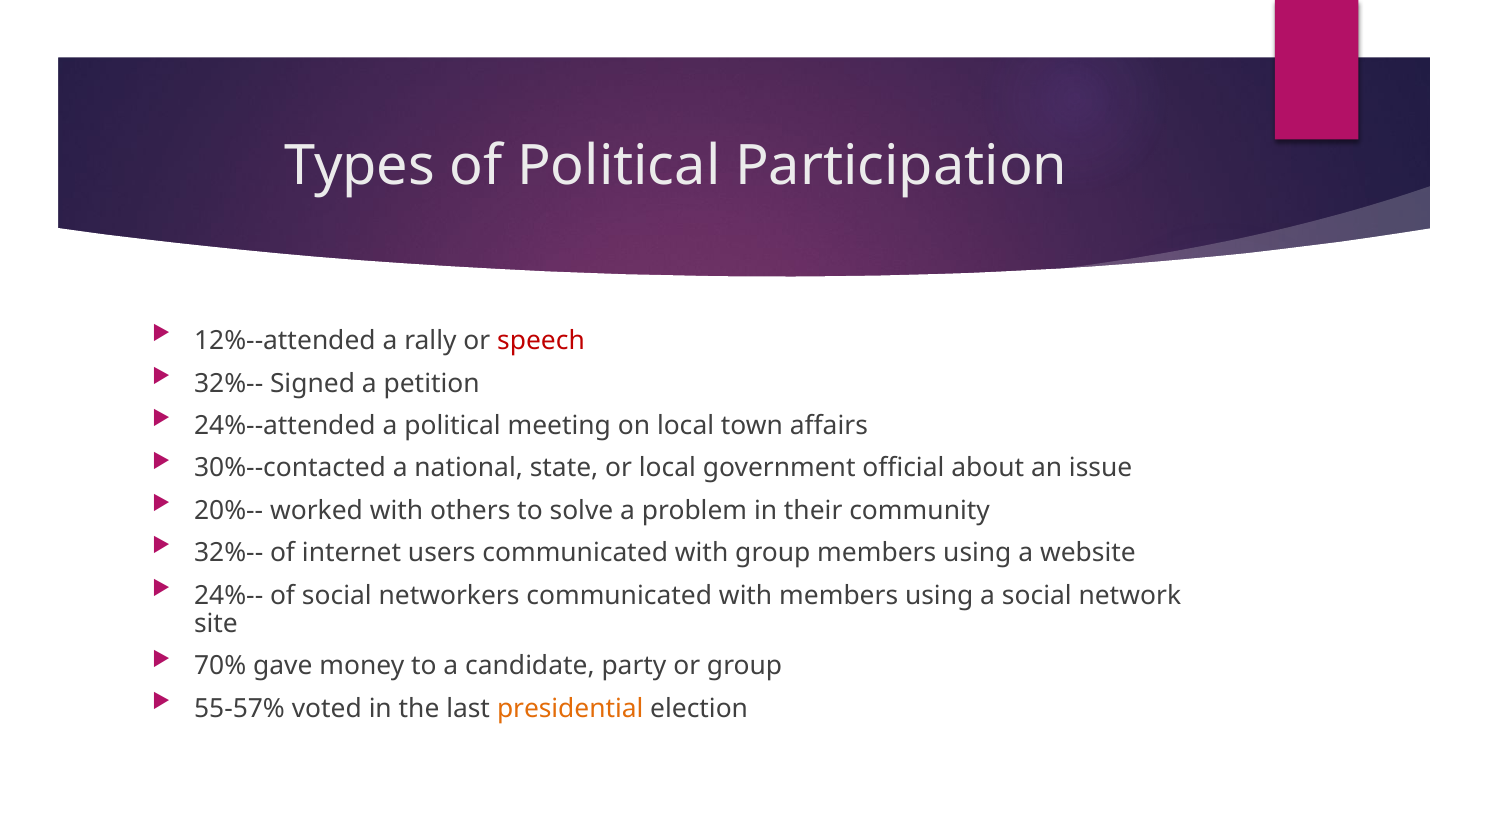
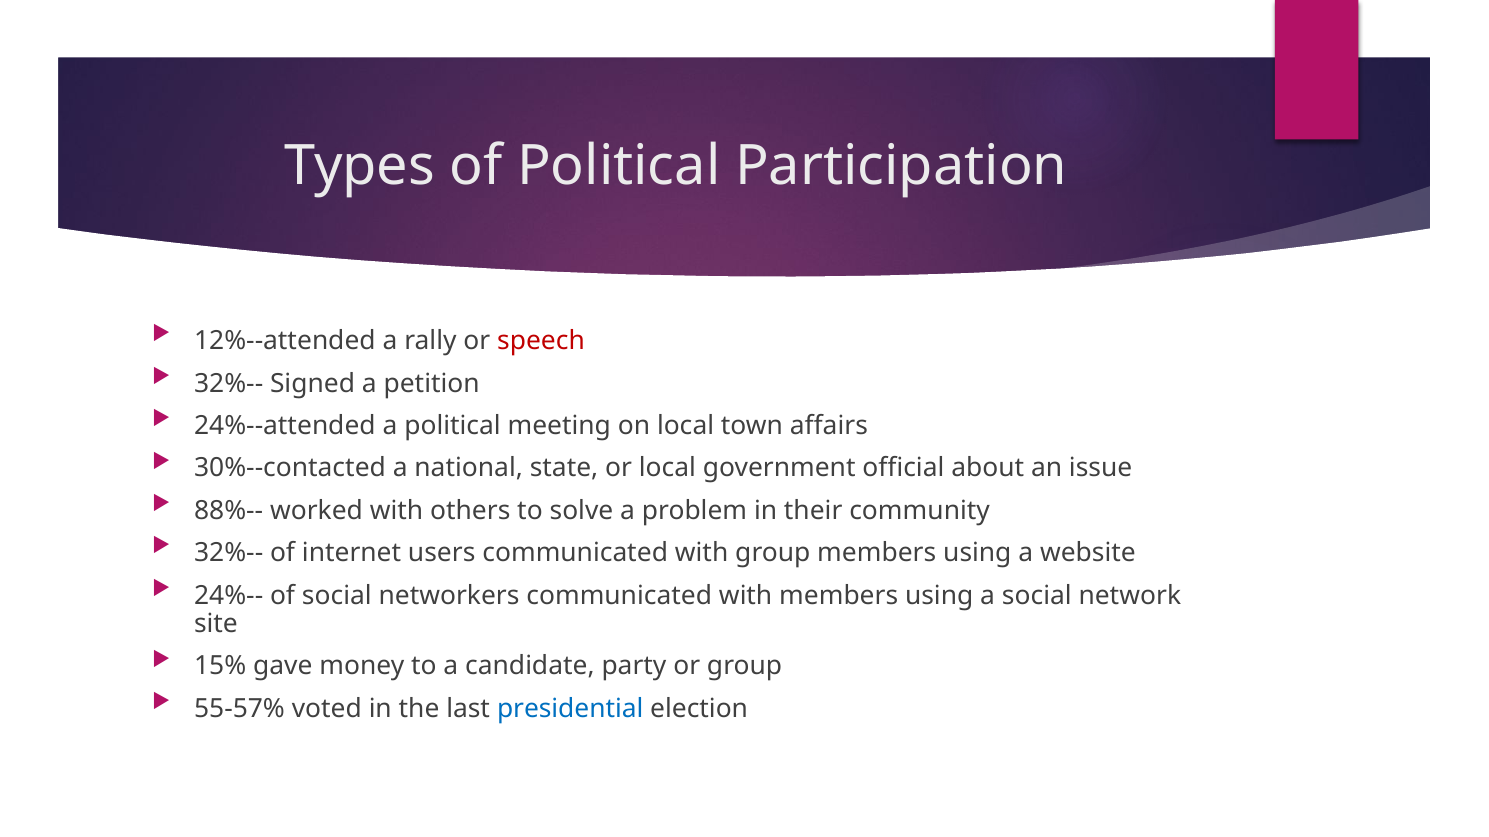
20%--: 20%-- -> 88%--
70%: 70% -> 15%
presidential colour: orange -> blue
